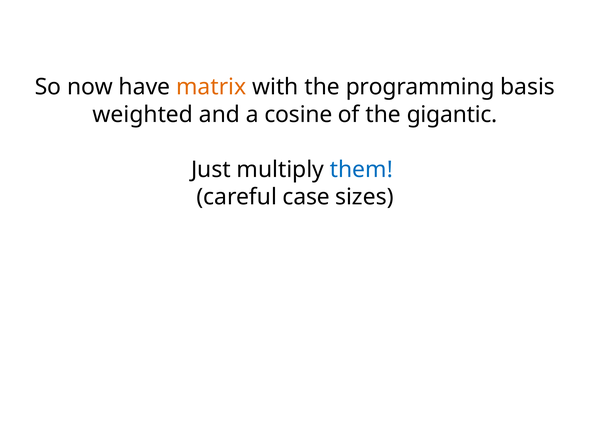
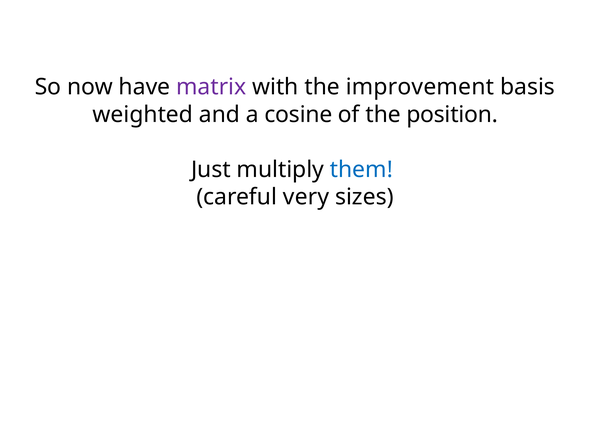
matrix colour: orange -> purple
programming: programming -> improvement
gigantic: gigantic -> position
case: case -> very
